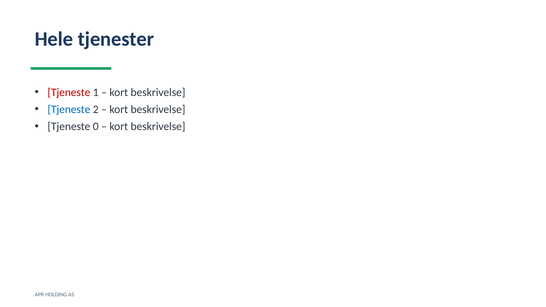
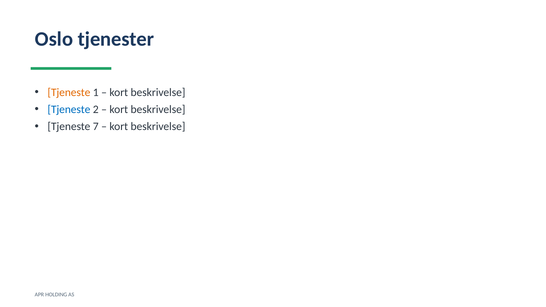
Hele: Hele -> Oslo
Tjeneste at (69, 92) colour: red -> orange
0: 0 -> 7
